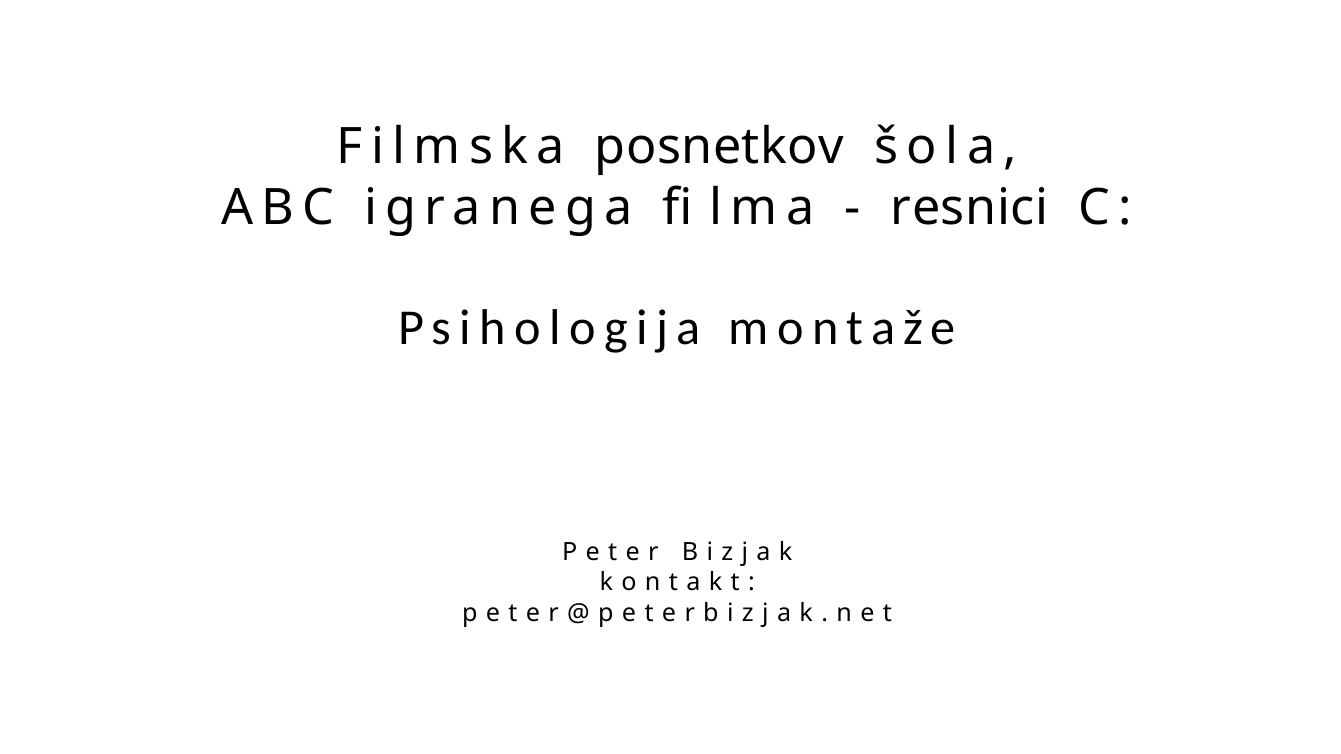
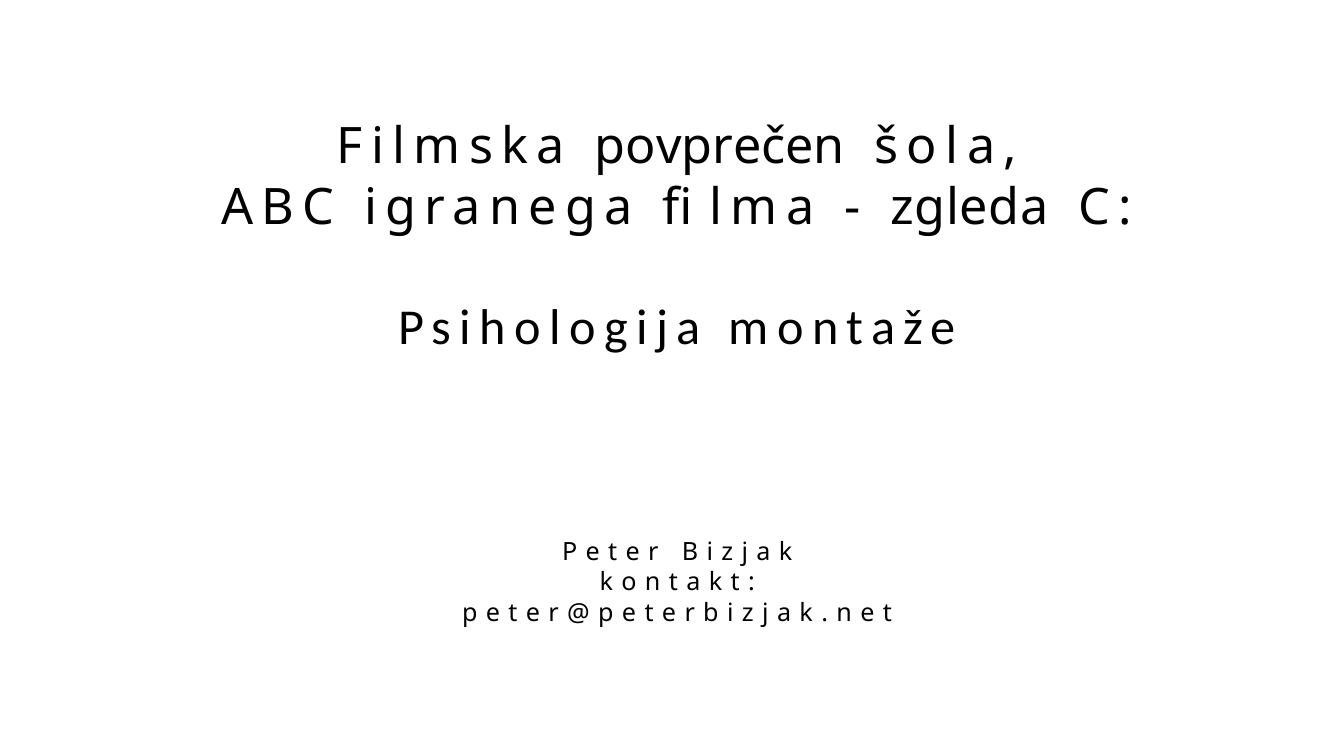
posnetkov: posnetkov -> povprečen
resnici: resnici -> zgleda
